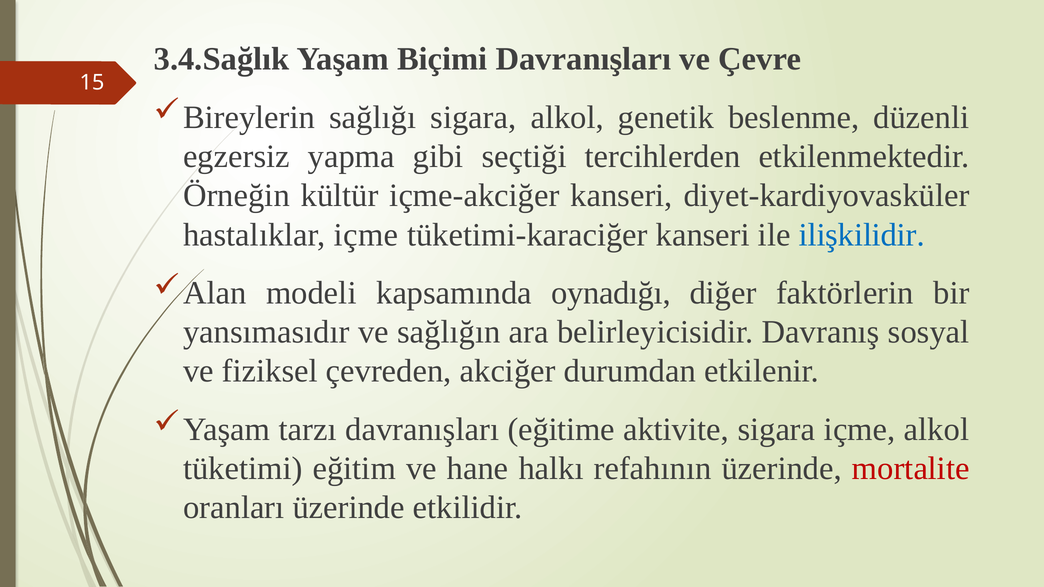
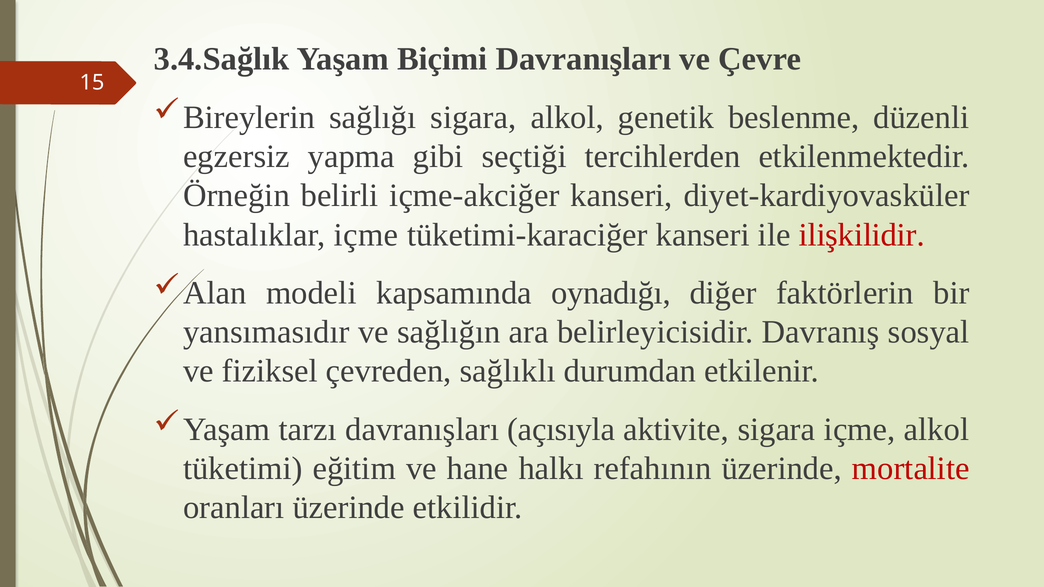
kültür: kültür -> belirli
ilişkilidir colour: blue -> red
akciğer: akciğer -> sağlıklı
eğitime: eğitime -> açısıyla
